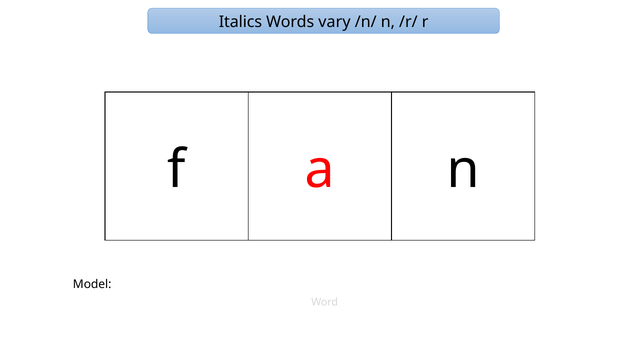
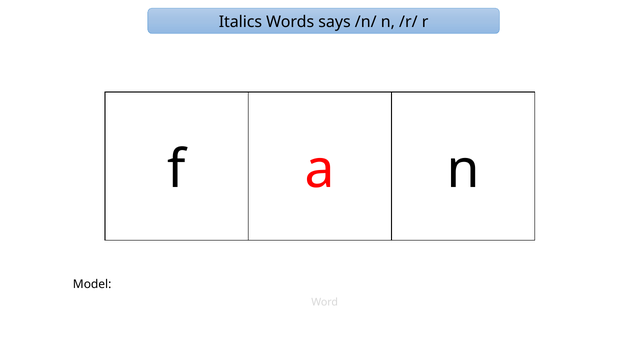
vary: vary -> says
